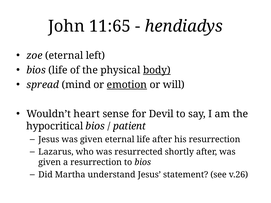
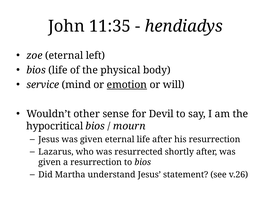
11:65: 11:65 -> 11:35
body underline: present -> none
spread: spread -> service
heart: heart -> other
patient: patient -> mourn
